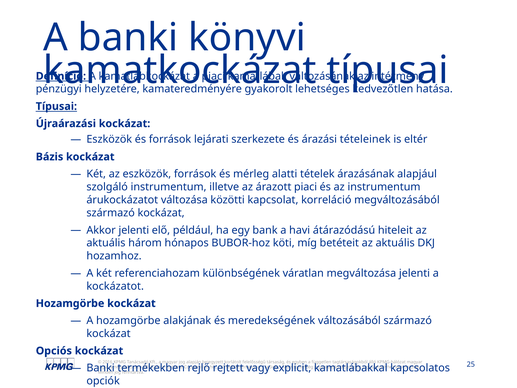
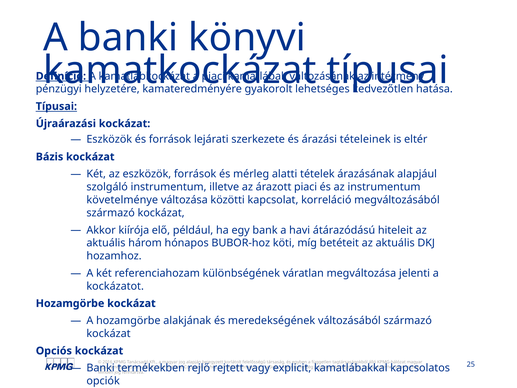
árukockázatot: árukockázatot -> követelménye
Akkor jelenti: jelenti -> kiírója
